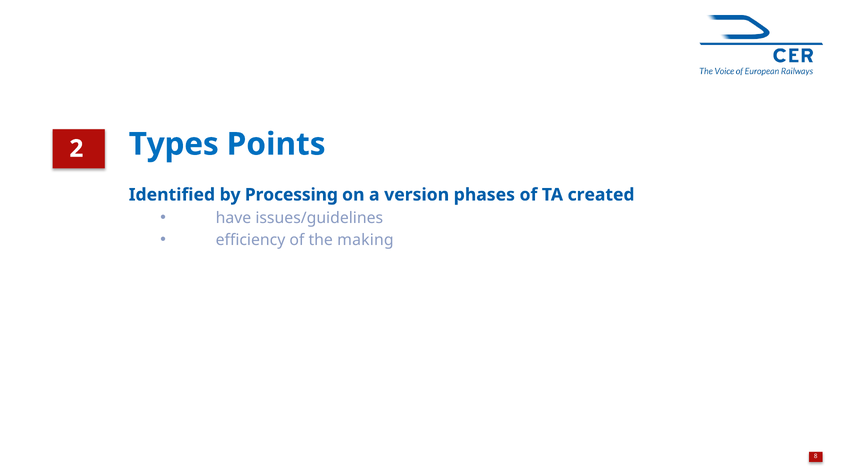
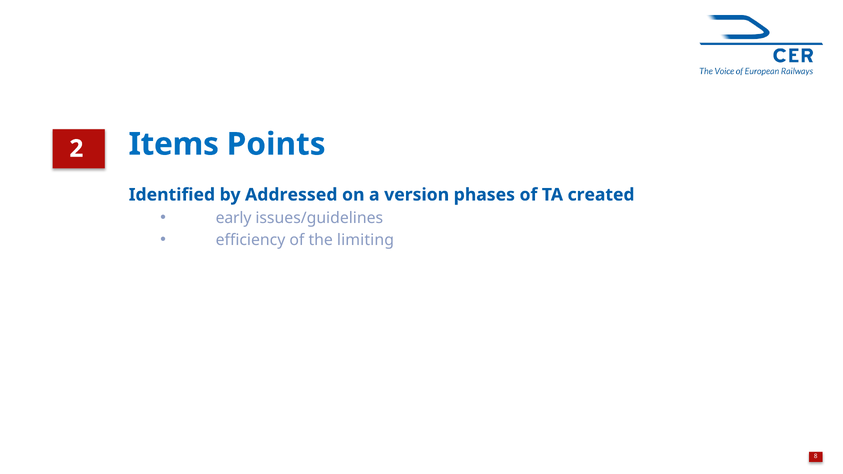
Types: Types -> Items
Processing: Processing -> Addressed
have: have -> early
making: making -> limiting
